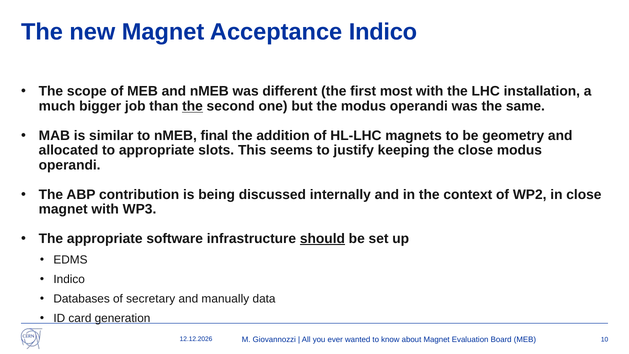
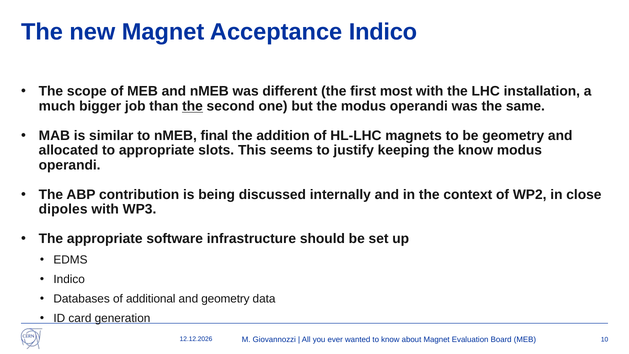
the close: close -> know
magnet at (63, 209): magnet -> dipoles
should underline: present -> none
secretary: secretary -> additional
and manually: manually -> geometry
